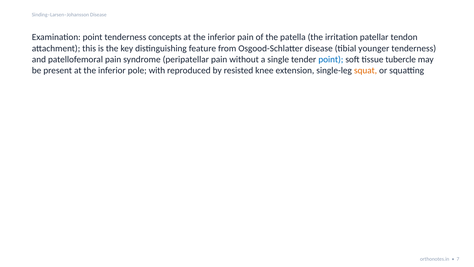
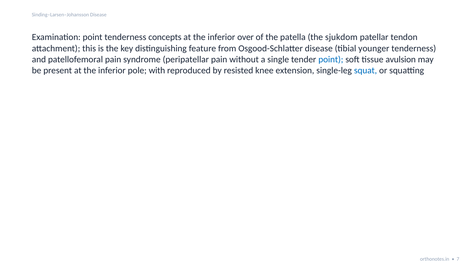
inferior pain: pain -> over
irritation: irritation -> sjukdom
tubercle: tubercle -> avulsion
squat colour: orange -> blue
